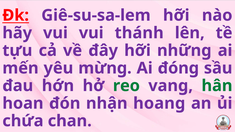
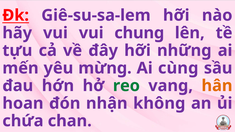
thánh: thánh -> chung
đóng: đóng -> cùng
hân colour: green -> orange
hoang: hoang -> không
